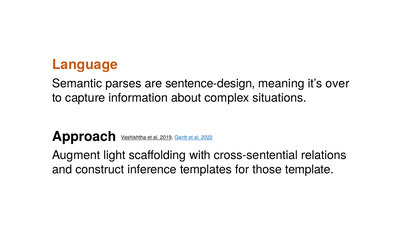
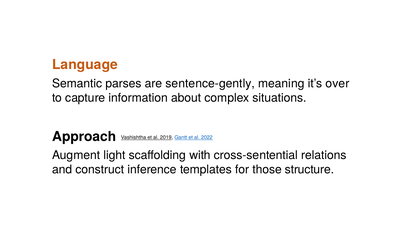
sentence-design: sentence-design -> sentence-gently
template: template -> structure
